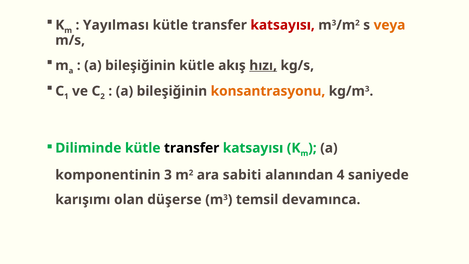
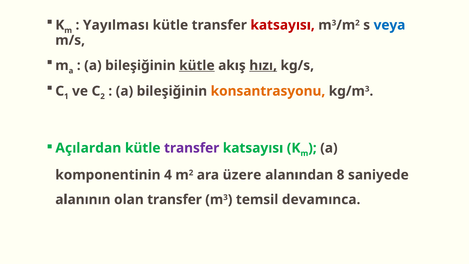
veya colour: orange -> blue
kütle at (197, 65) underline: none -> present
Diliminde: Diliminde -> Açılardan
transfer at (192, 148) colour: black -> purple
komponentinin 3: 3 -> 4
sabiti: sabiti -> üzere
4: 4 -> 8
karışımı: karışımı -> alanının
olan düşerse: düşerse -> transfer
